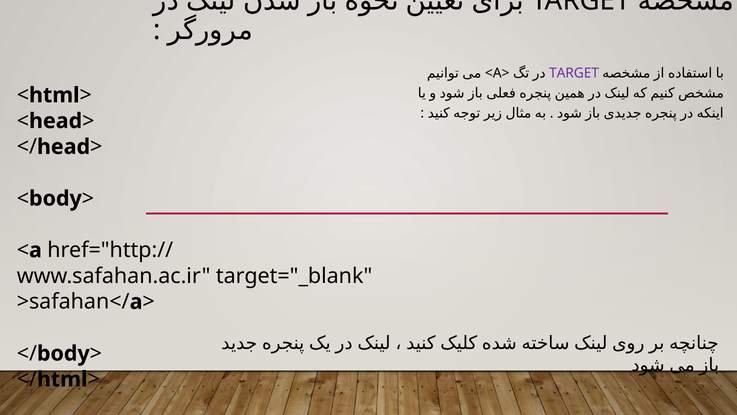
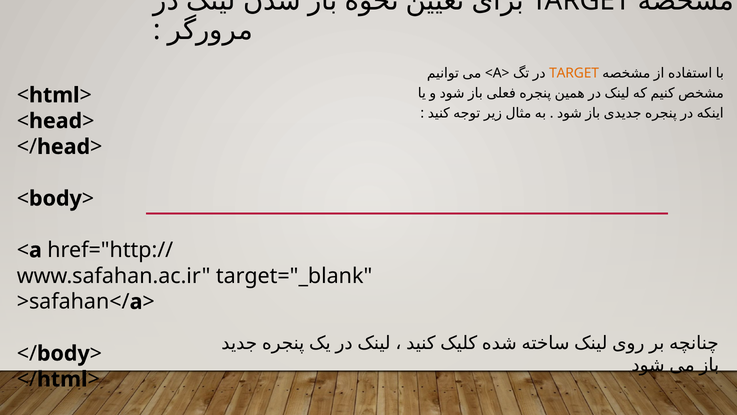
TARGET at (574, 73) colour: purple -> orange
